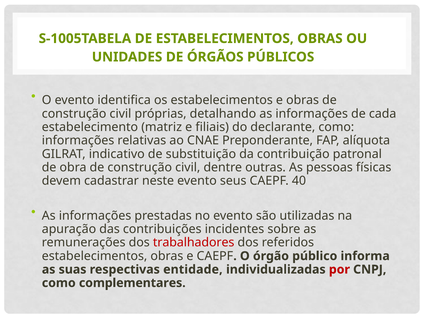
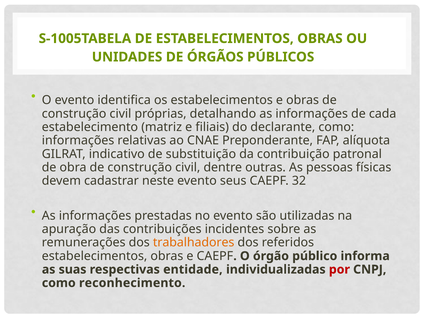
40: 40 -> 32
trabalhadores colour: red -> orange
complementares: complementares -> reconhecimento
